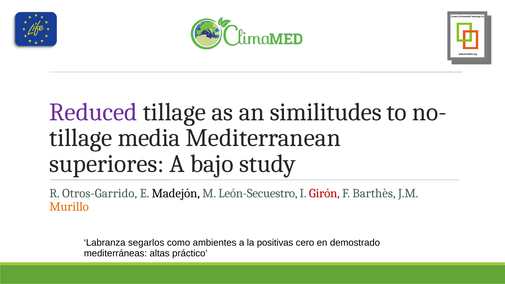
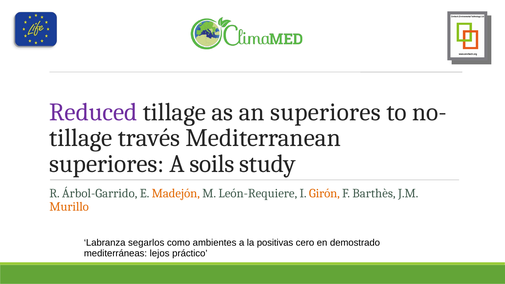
an similitudes: similitudes -> superiores
media: media -> través
bajo: bajo -> soils
Otros-Garrido: Otros-Garrido -> Árbol-Garrido
Madejón colour: black -> orange
León-Secuestro: León-Secuestro -> León-Requiere
Girón colour: red -> orange
altas: altas -> lejos
